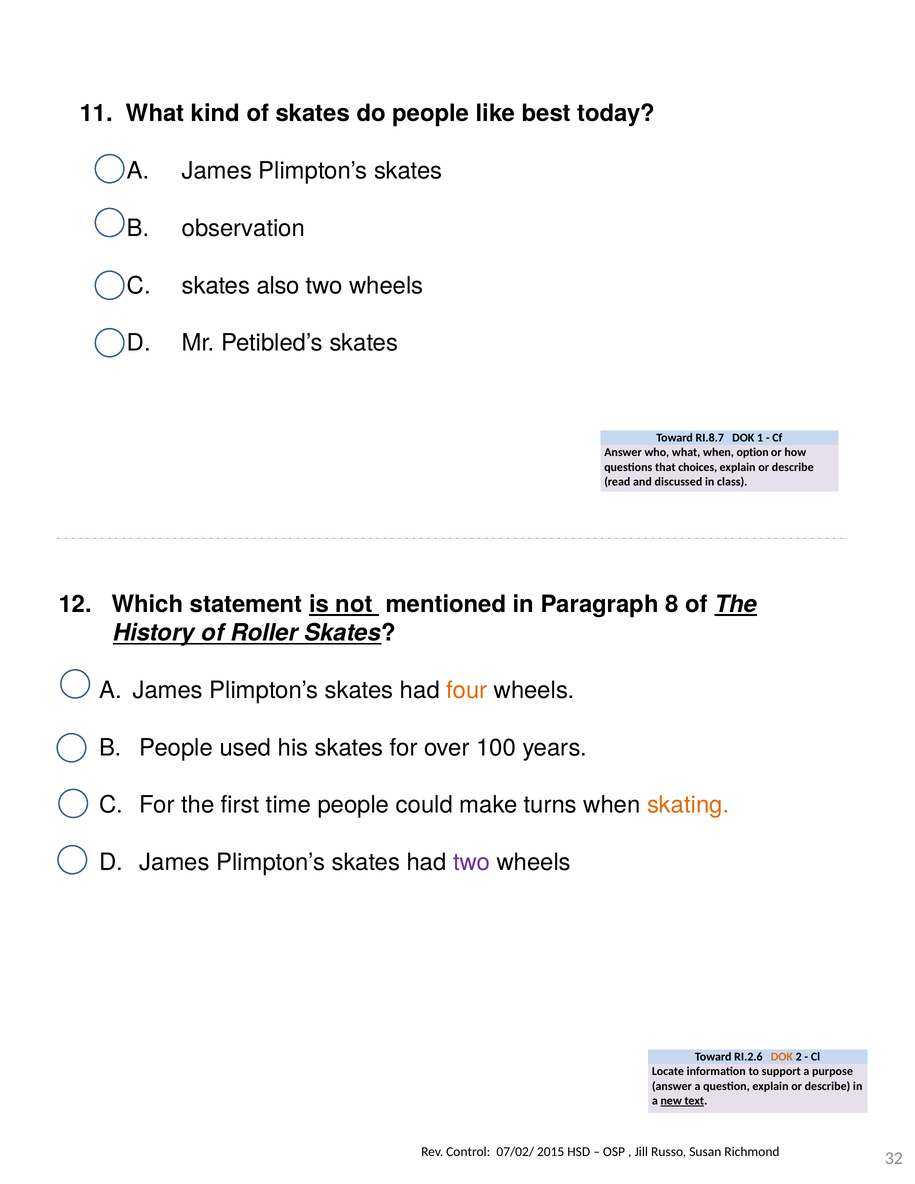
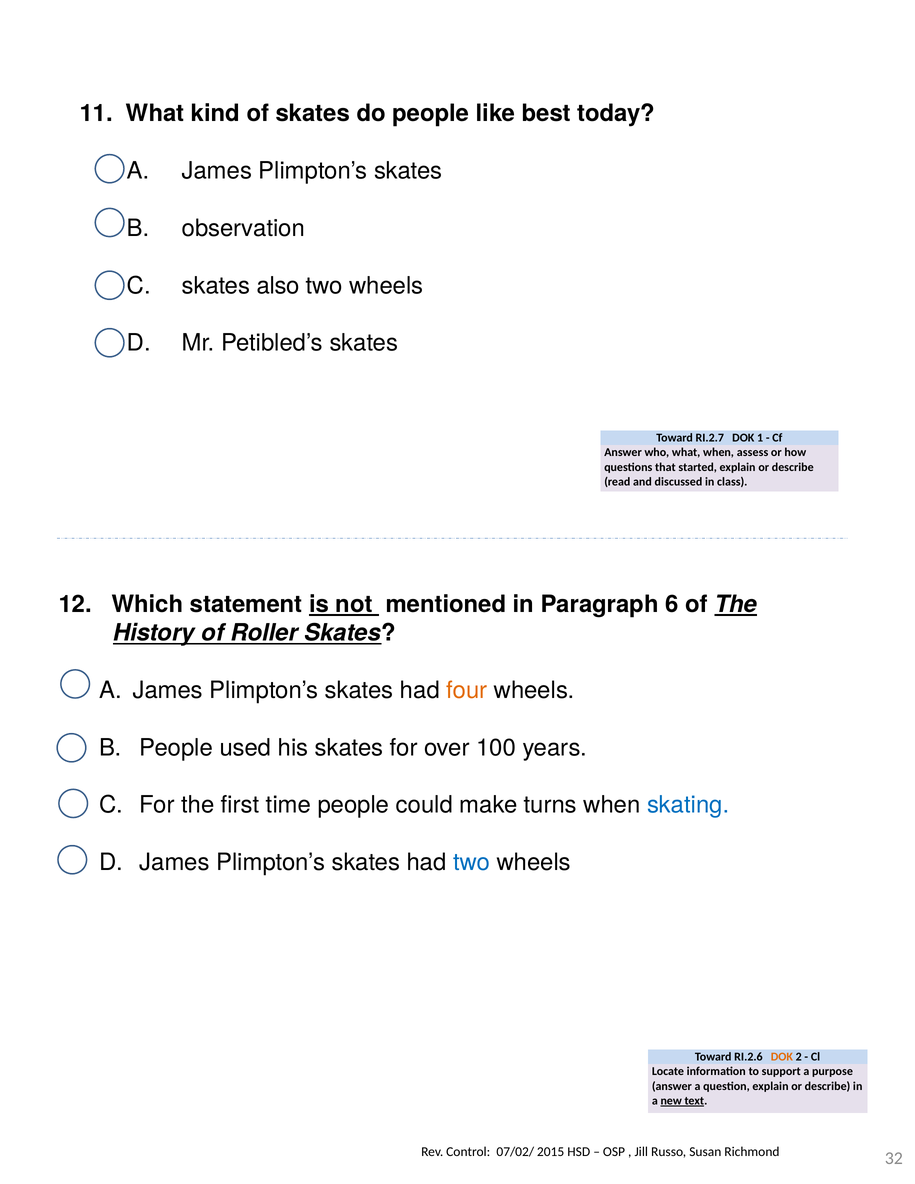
RI.8.7: RI.8.7 -> RI.2.7
option: option -> assess
choices: choices -> started
8: 8 -> 6
skating colour: orange -> blue
two at (472, 863) colour: purple -> blue
